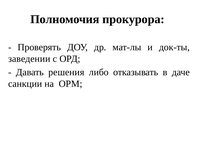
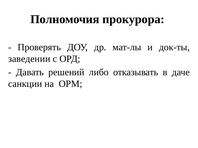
решения: решения -> решений
